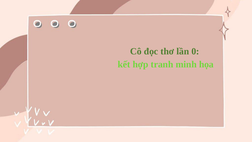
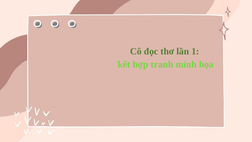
0: 0 -> 1
